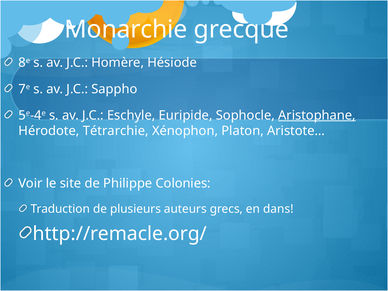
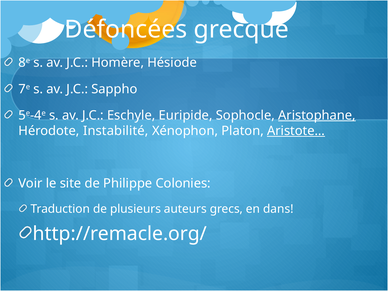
Monarchie: Monarchie -> Défoncées
Tétrarchie: Tétrarchie -> Instabilité
Aristote… underline: none -> present
